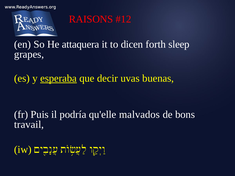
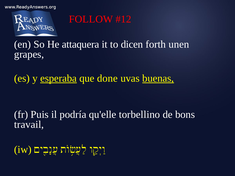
RAISONS: RAISONS -> FOLLOW
sleep: sleep -> unen
decir: decir -> done
buenas underline: none -> present
malvados: malvados -> torbellino
